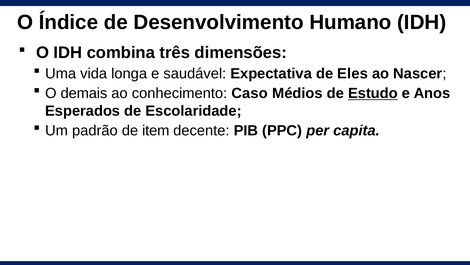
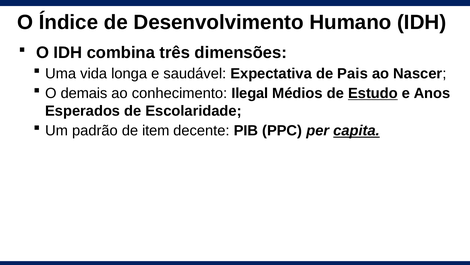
Eles: Eles -> Pais
Caso: Caso -> Ilegal
capita underline: none -> present
